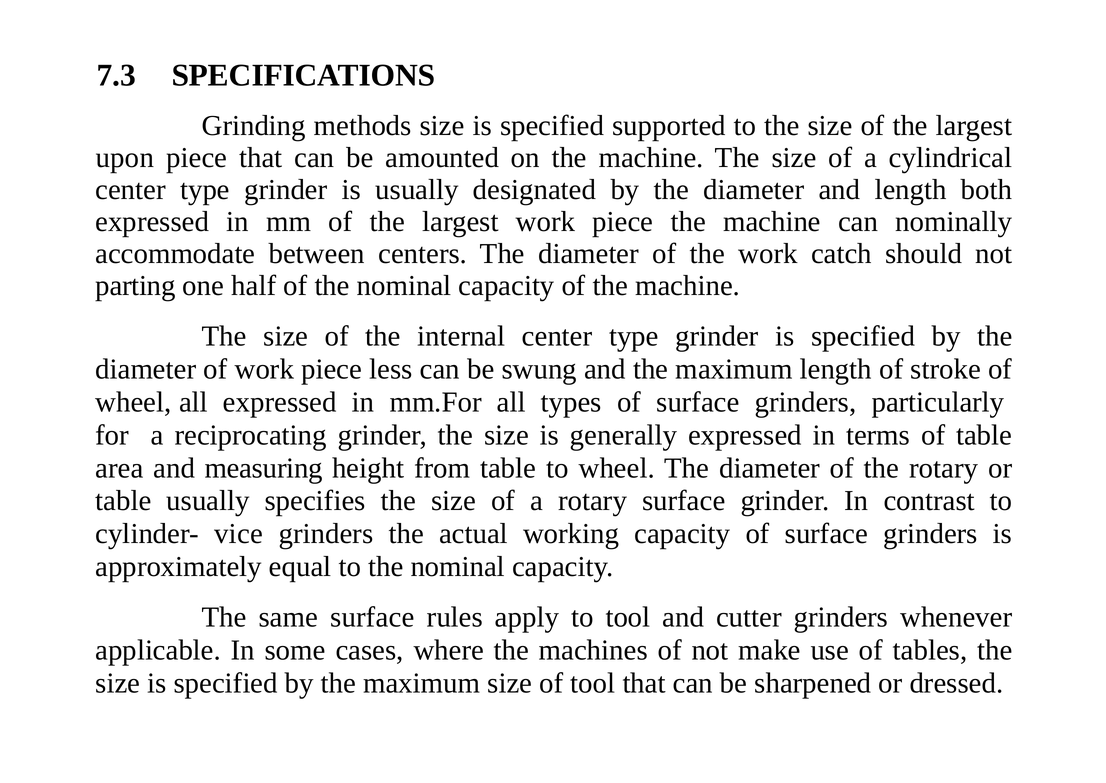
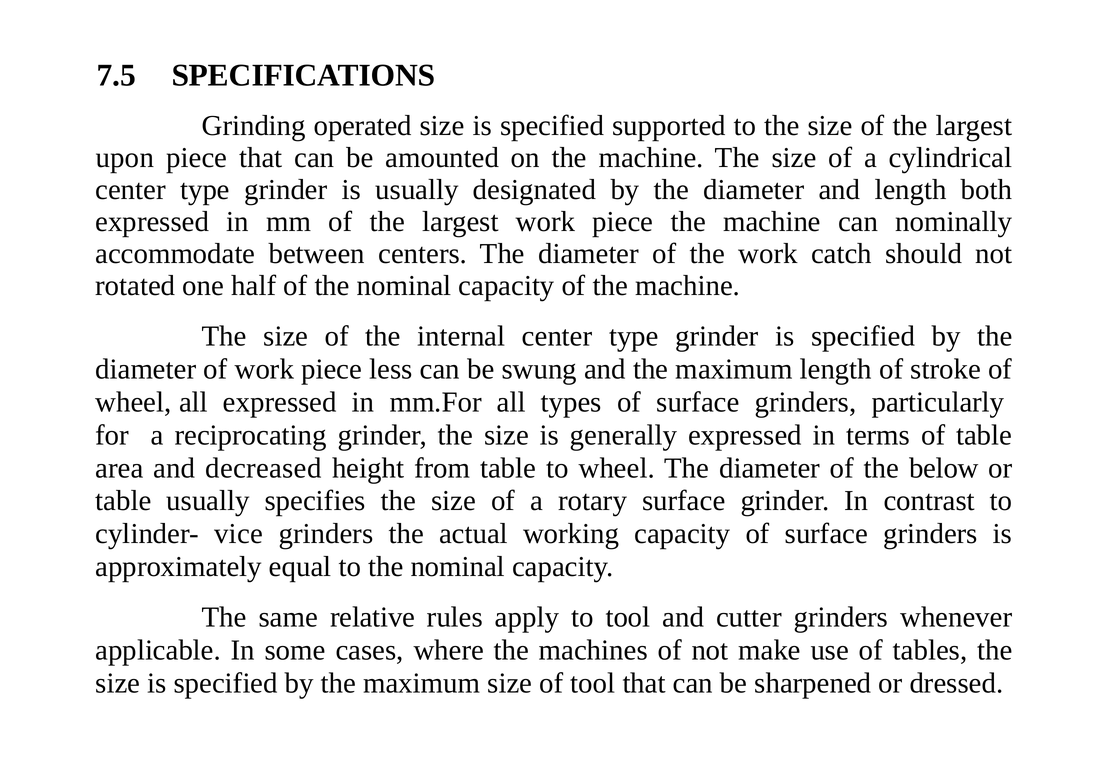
7.3: 7.3 -> 7.5
methods: methods -> operated
parting: parting -> rotated
measuring: measuring -> decreased
the rotary: rotary -> below
same surface: surface -> relative
